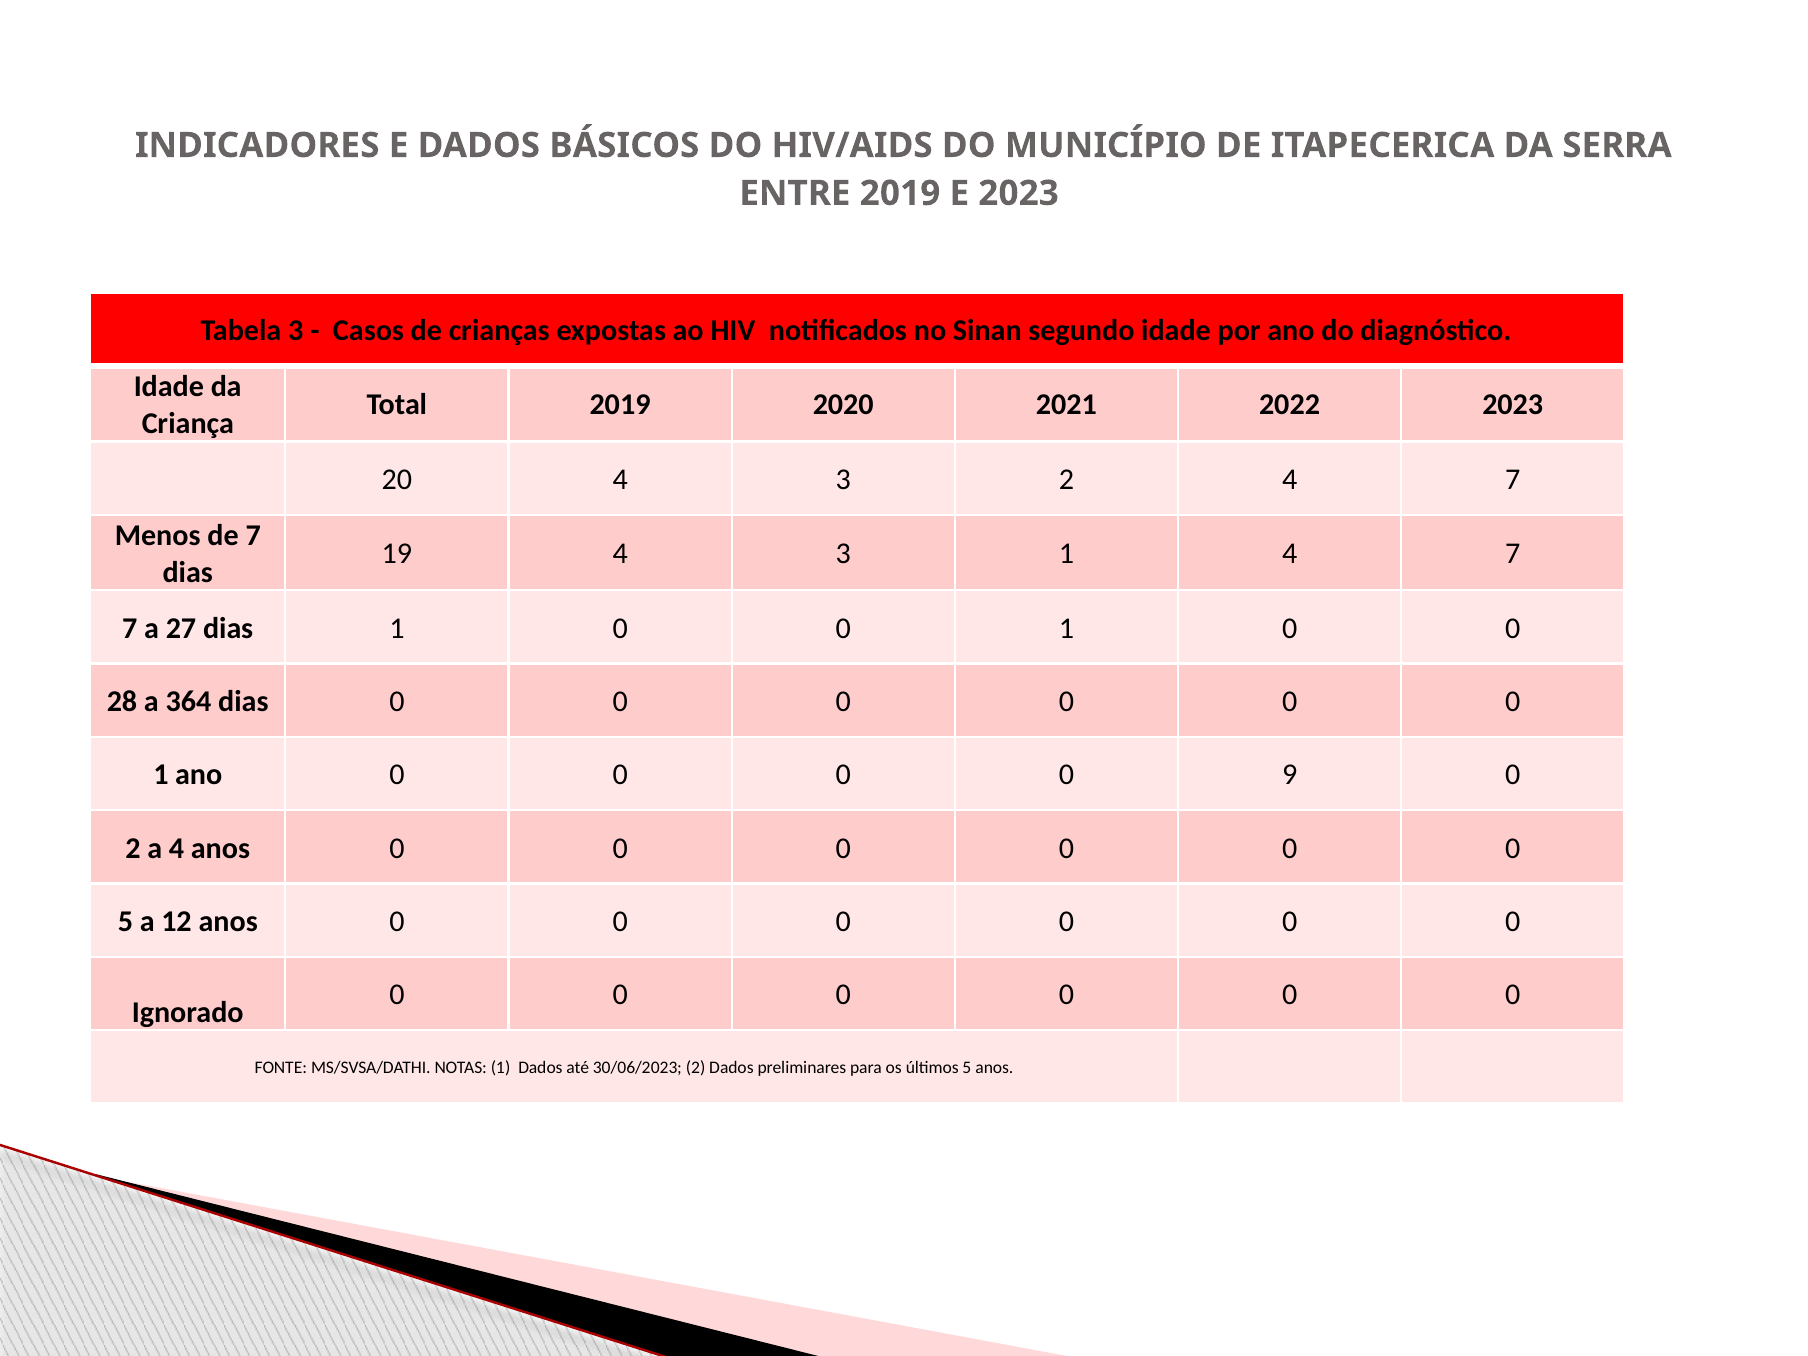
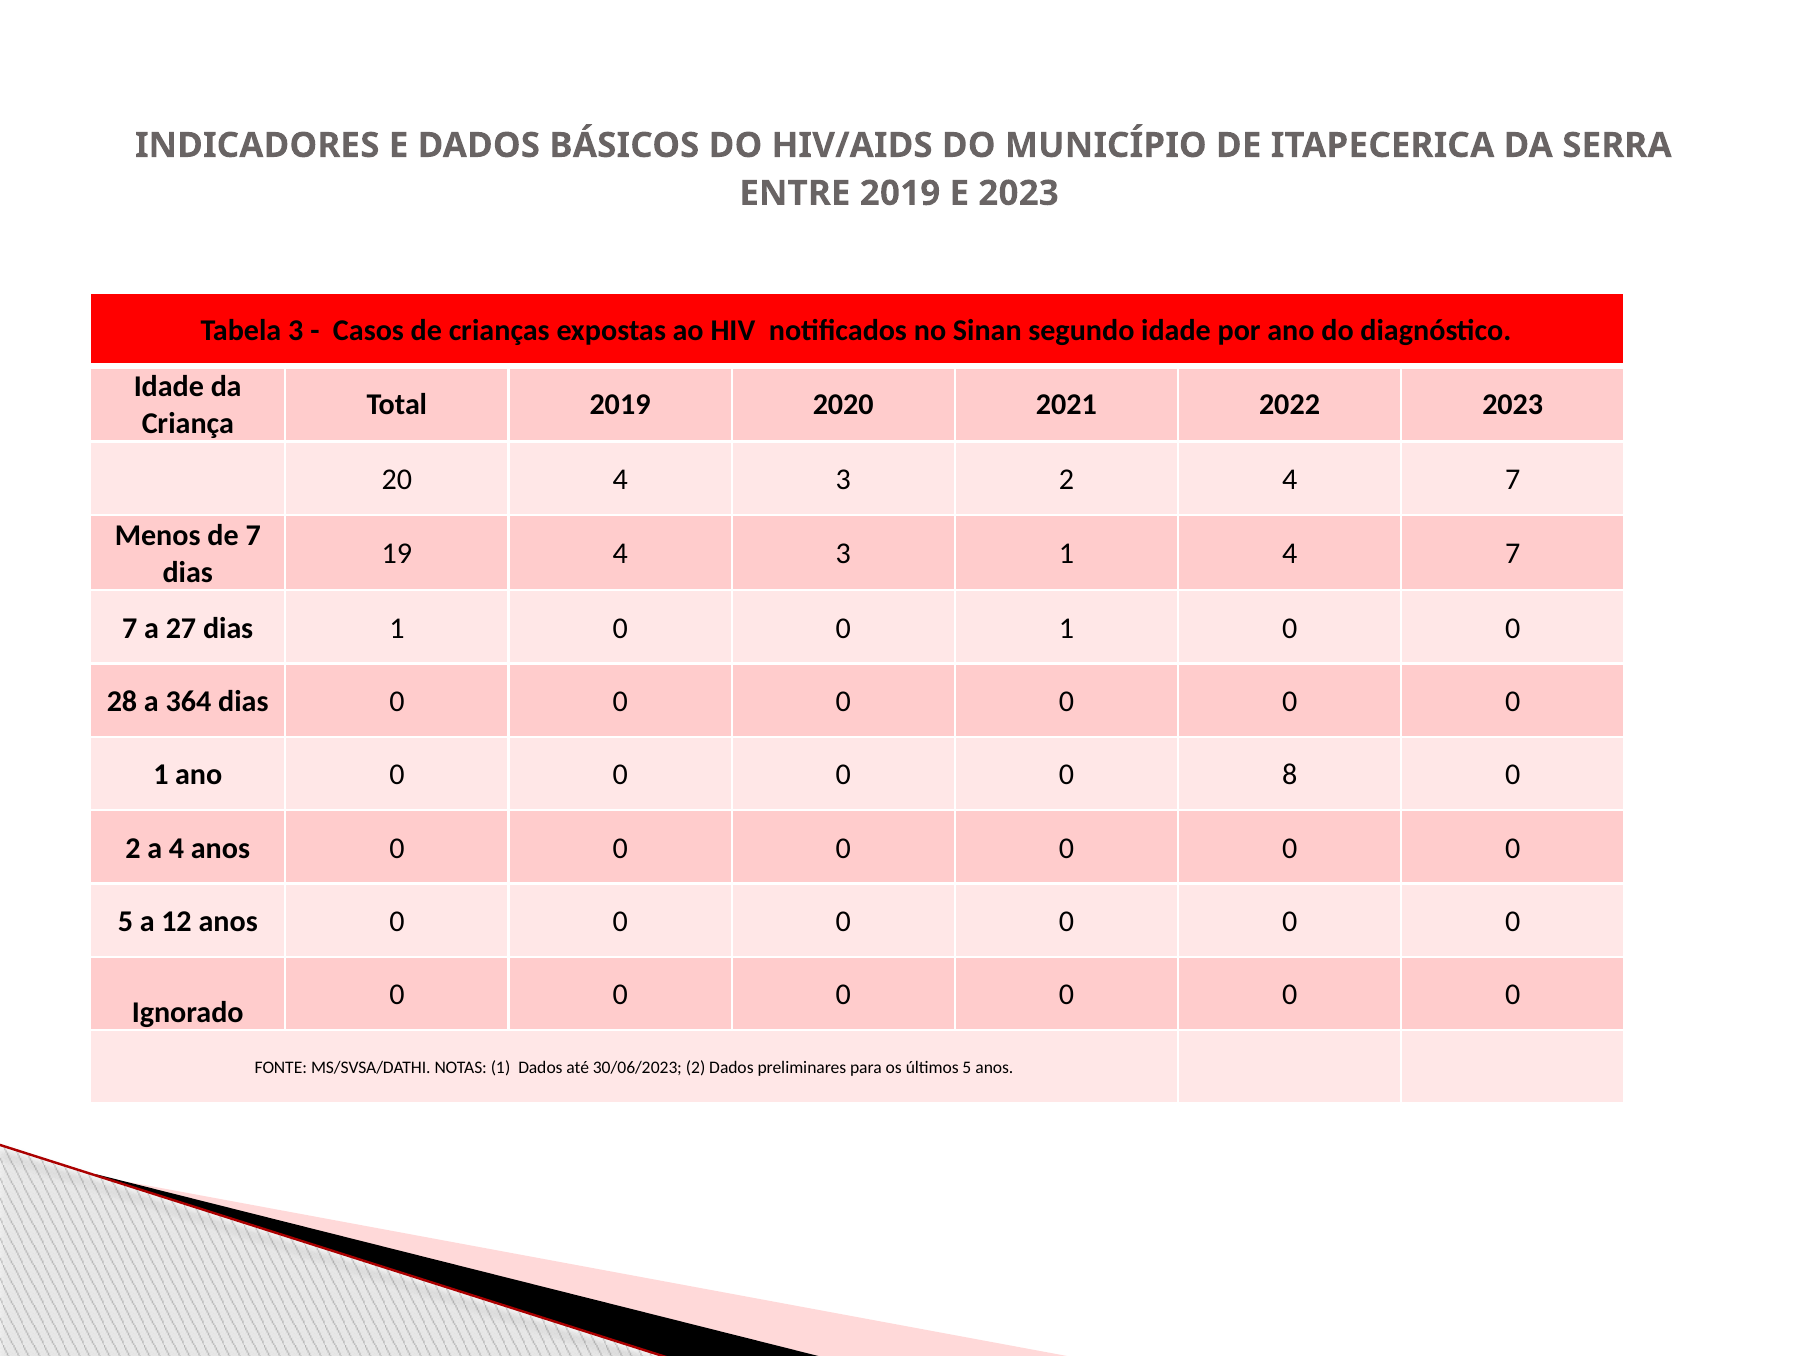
9: 9 -> 8
